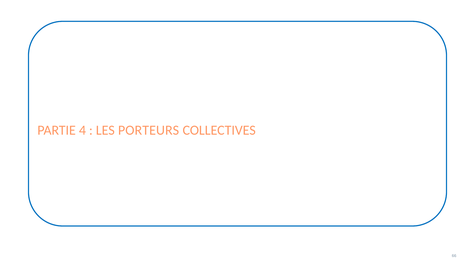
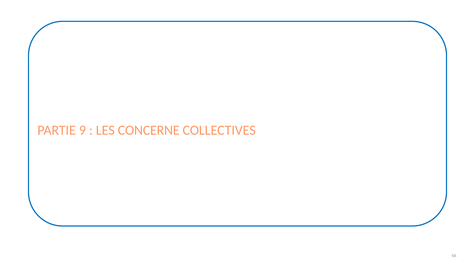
4: 4 -> 9
PORTEURS: PORTEURS -> CONCERNE
